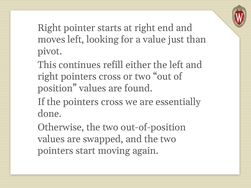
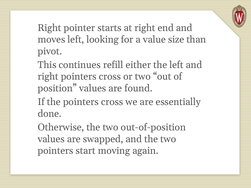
just: just -> size
